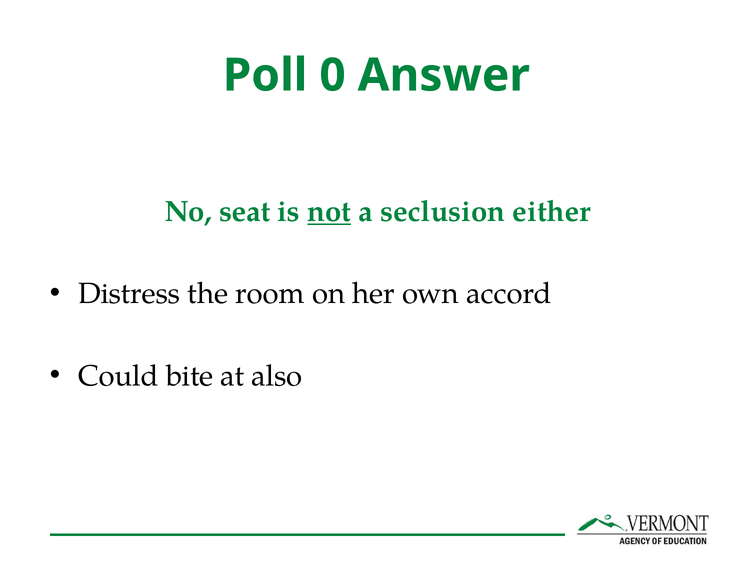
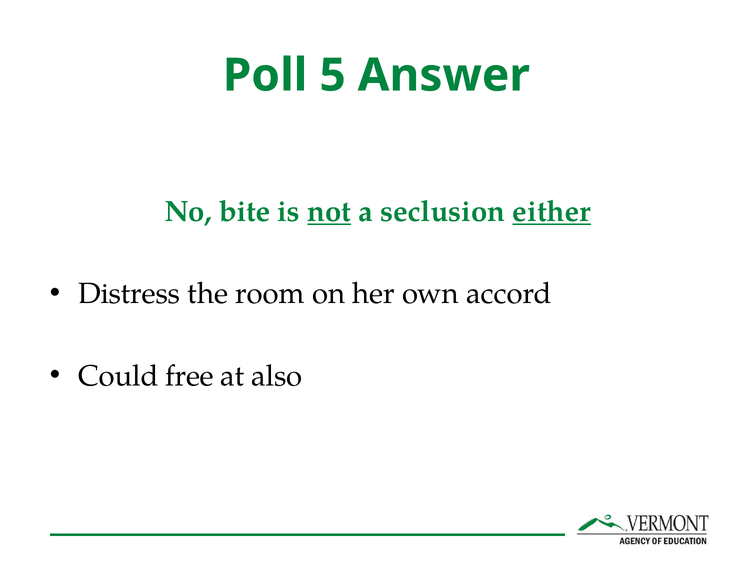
0: 0 -> 5
seat: seat -> bite
either underline: none -> present
bite: bite -> free
